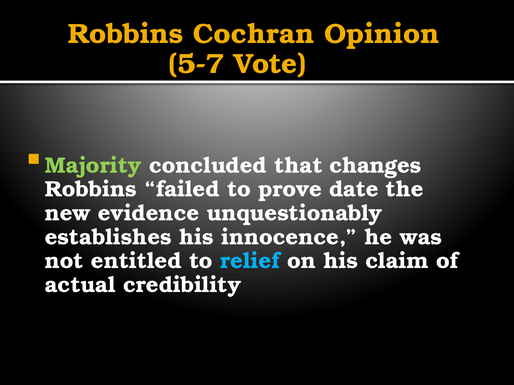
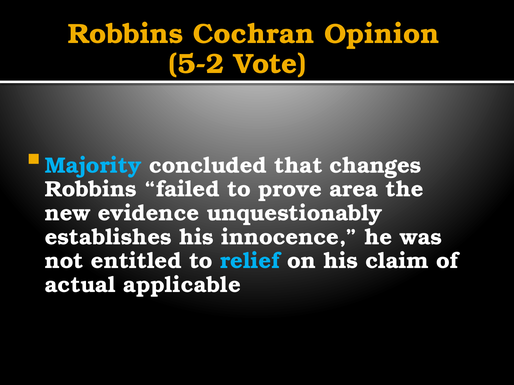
5-7: 5-7 -> 5-2
Majority colour: light green -> light blue
date: date -> area
credibility: credibility -> applicable
